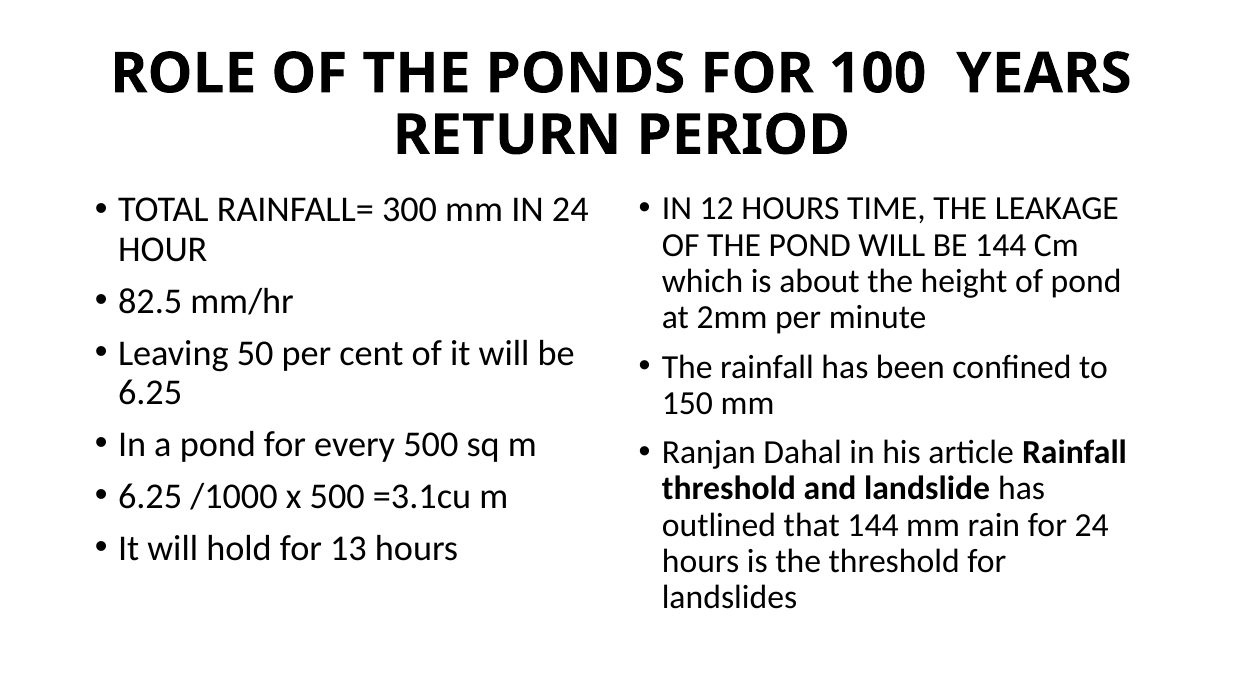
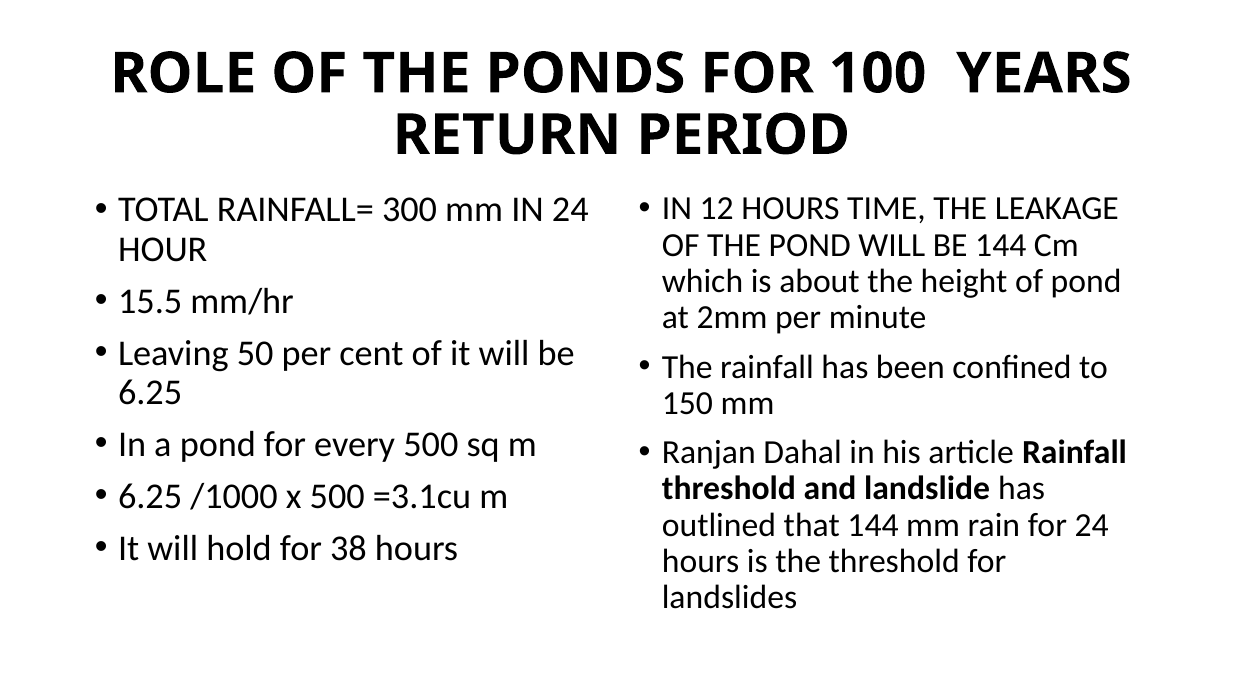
82.5: 82.5 -> 15.5
13: 13 -> 38
